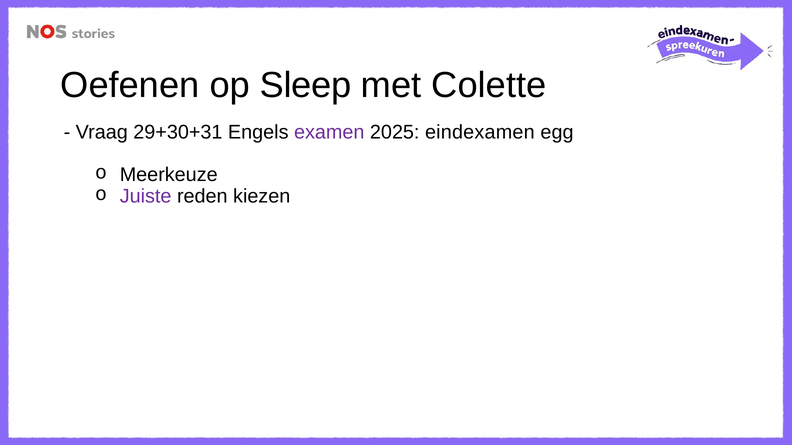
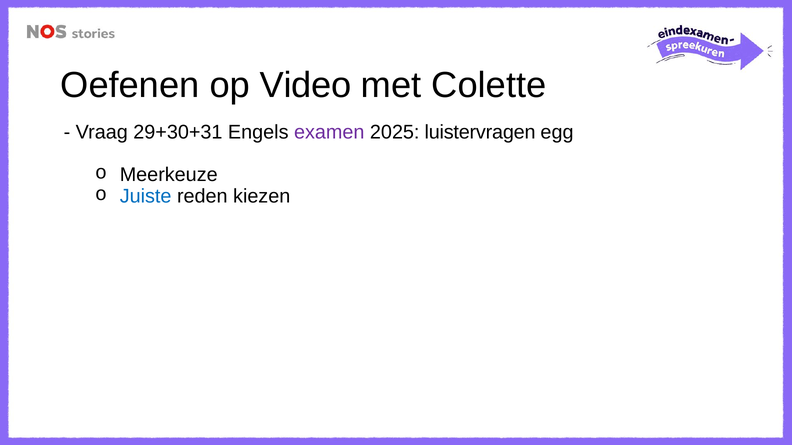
Sleep: Sleep -> Video
eindexamen: eindexamen -> luistervragen
Juiste colour: purple -> blue
